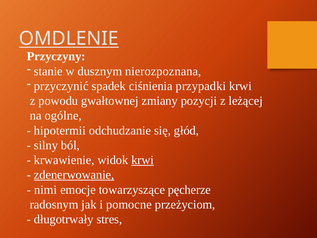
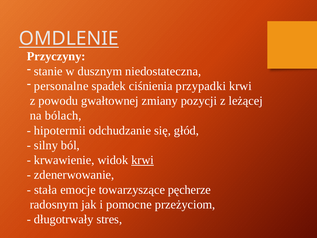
nierozpoznana: nierozpoznana -> niedostateczna
przyczynić: przyczynić -> personalne
ogólne: ogólne -> bólach
zdenerwowanie underline: present -> none
nimi: nimi -> stała
